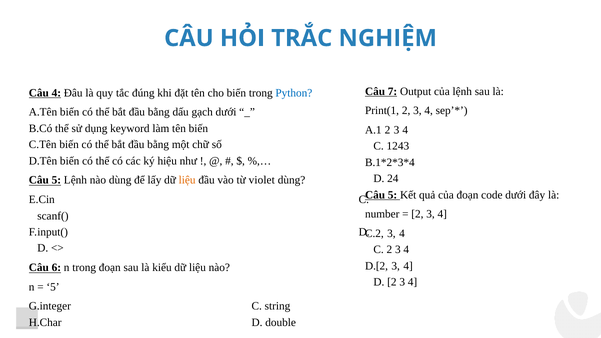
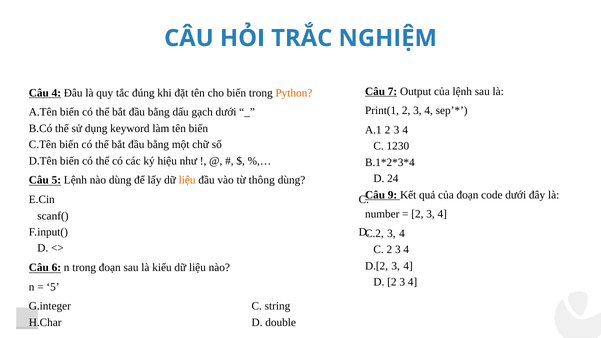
Python colour: blue -> orange
1243: 1243 -> 1230
violet: violet -> thông
5 at (393, 195): 5 -> 9
